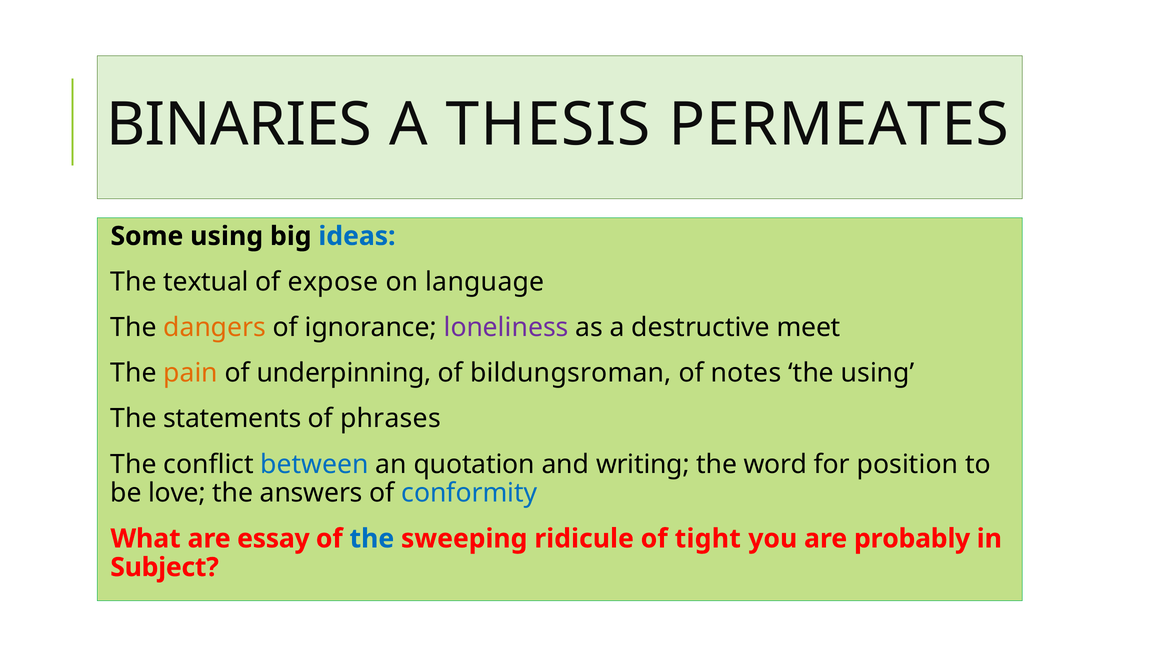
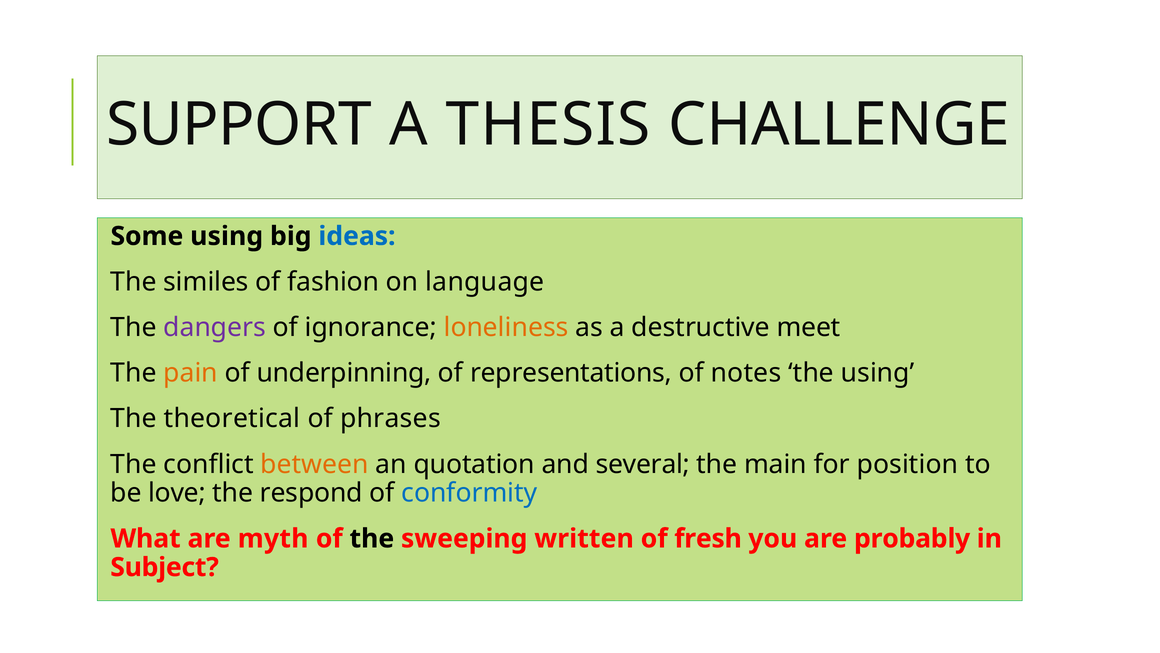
BINARIES: BINARIES -> SUPPORT
PERMEATES: PERMEATES -> CHALLENGE
textual: textual -> similes
expose: expose -> fashion
dangers colour: orange -> purple
loneliness colour: purple -> orange
bildungsroman: bildungsroman -> representations
statements: statements -> theoretical
between colour: blue -> orange
writing: writing -> several
word: word -> main
answers: answers -> respond
essay: essay -> myth
the at (372, 538) colour: blue -> black
ridicule: ridicule -> written
tight: tight -> fresh
